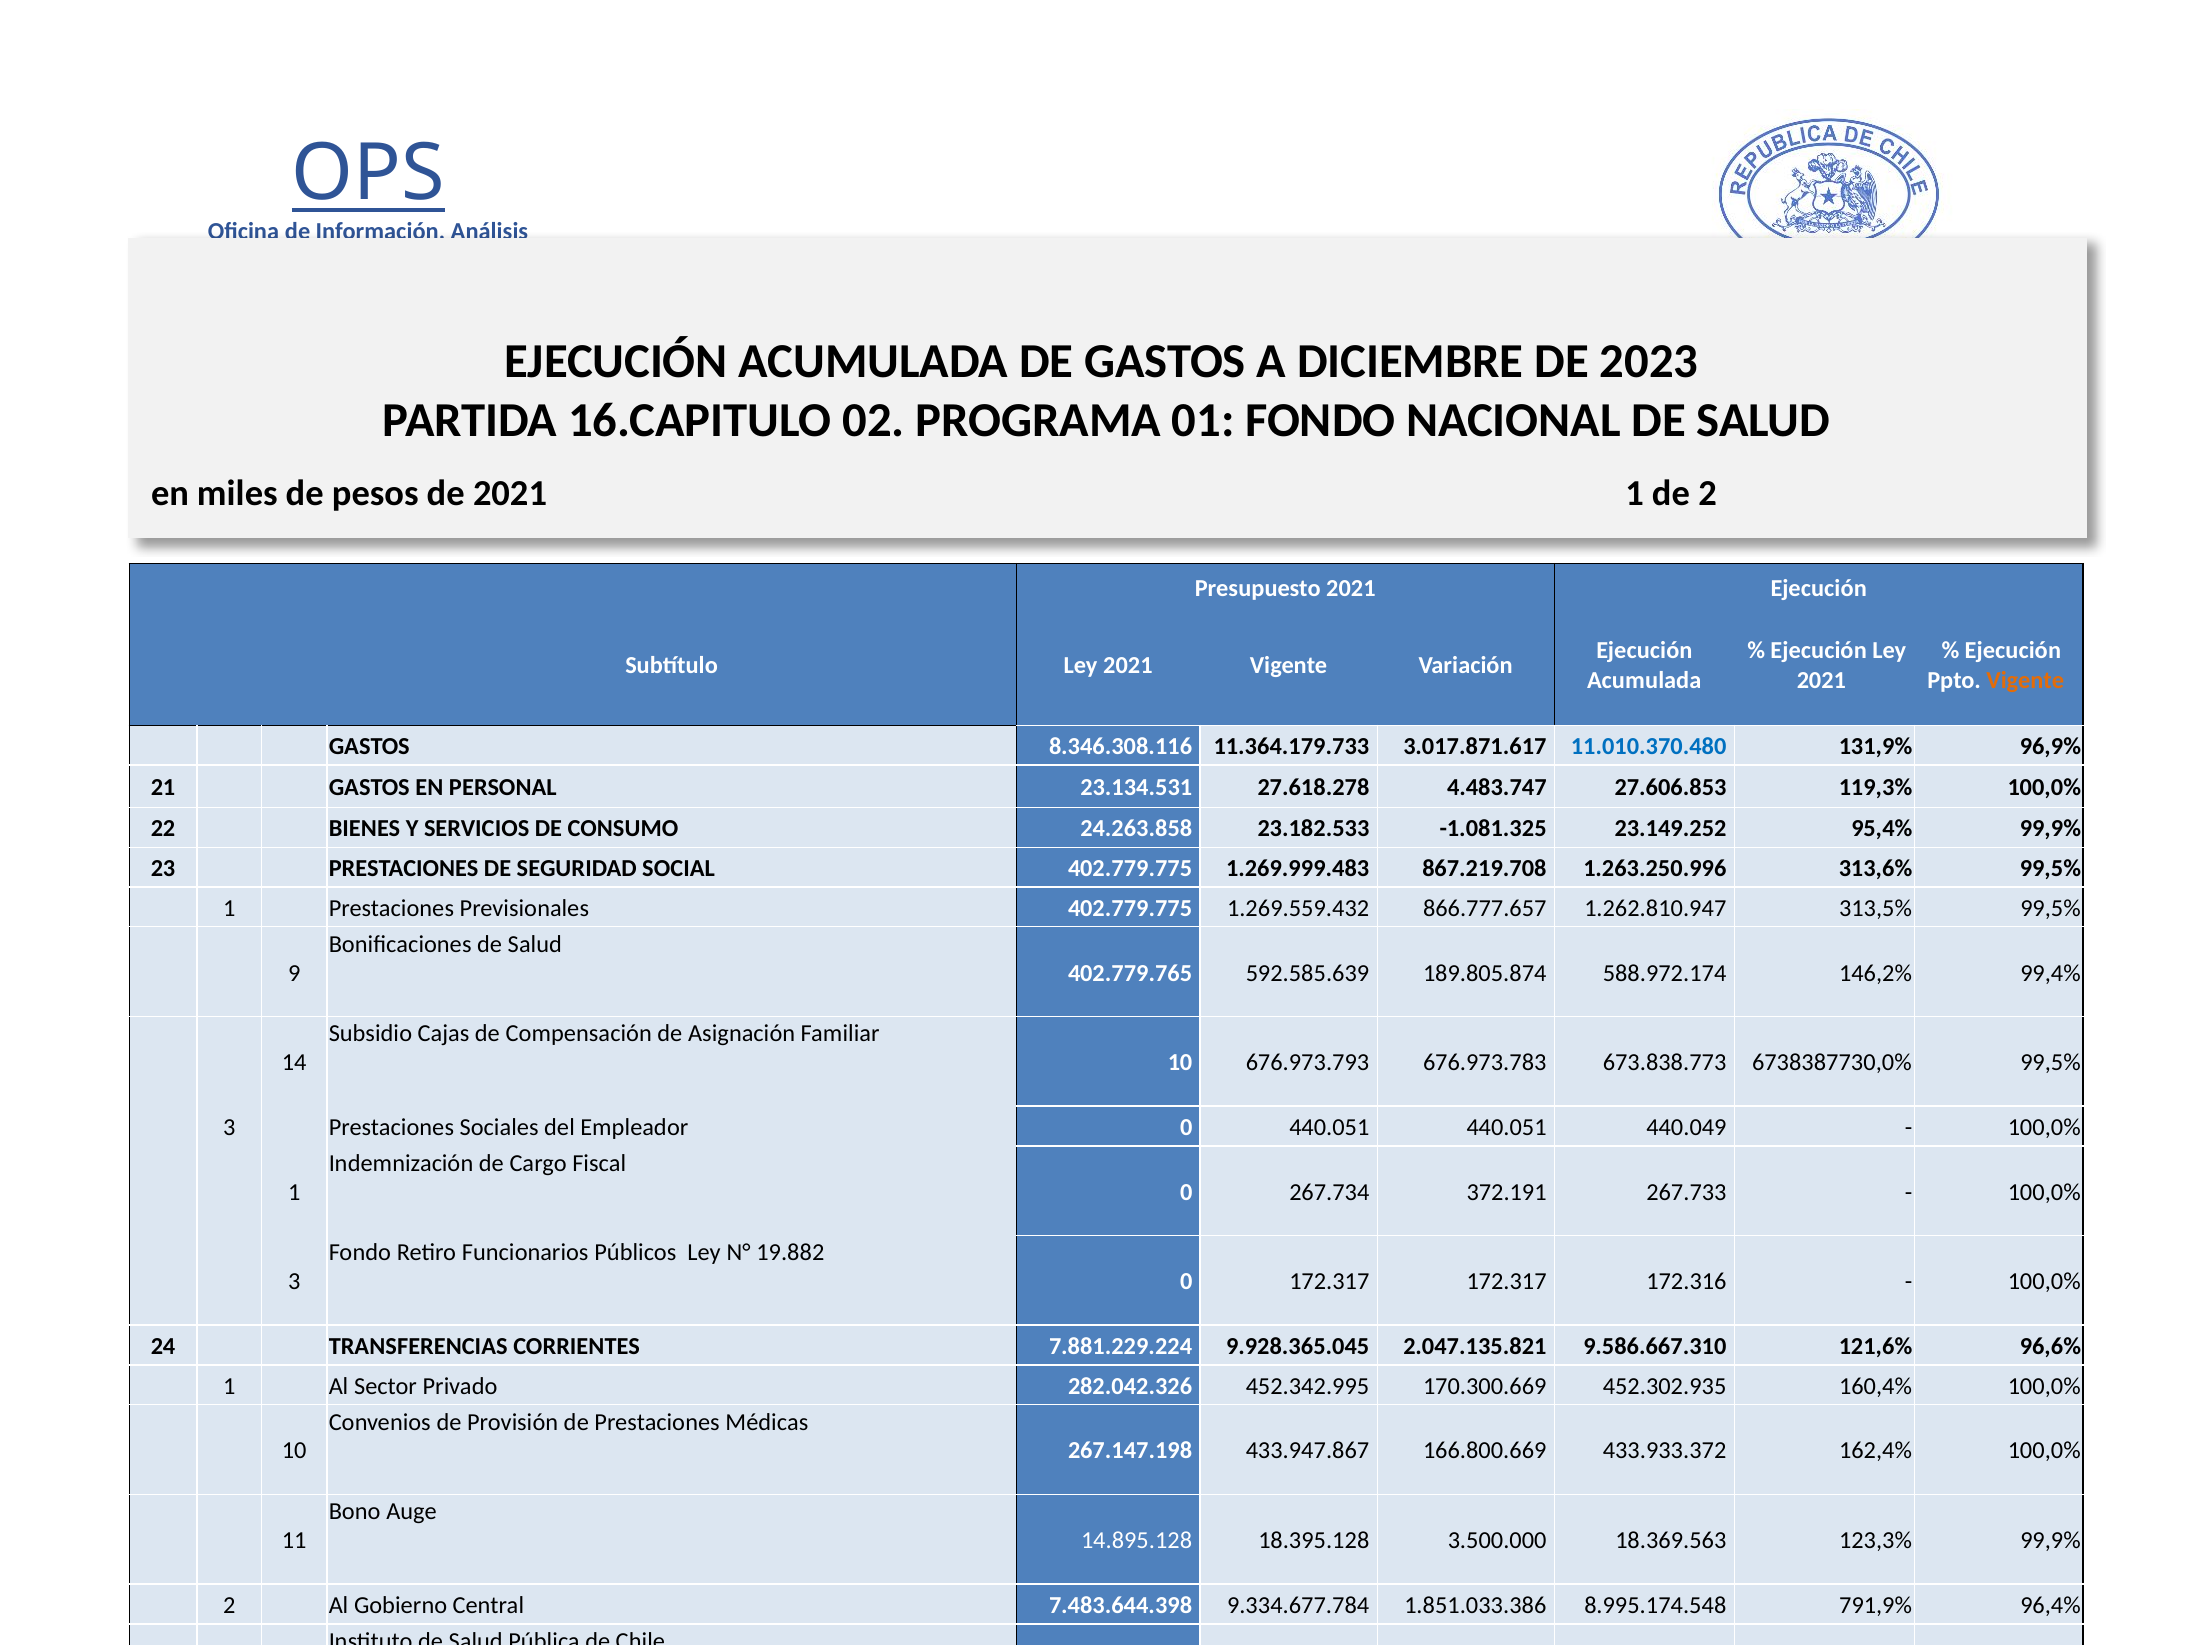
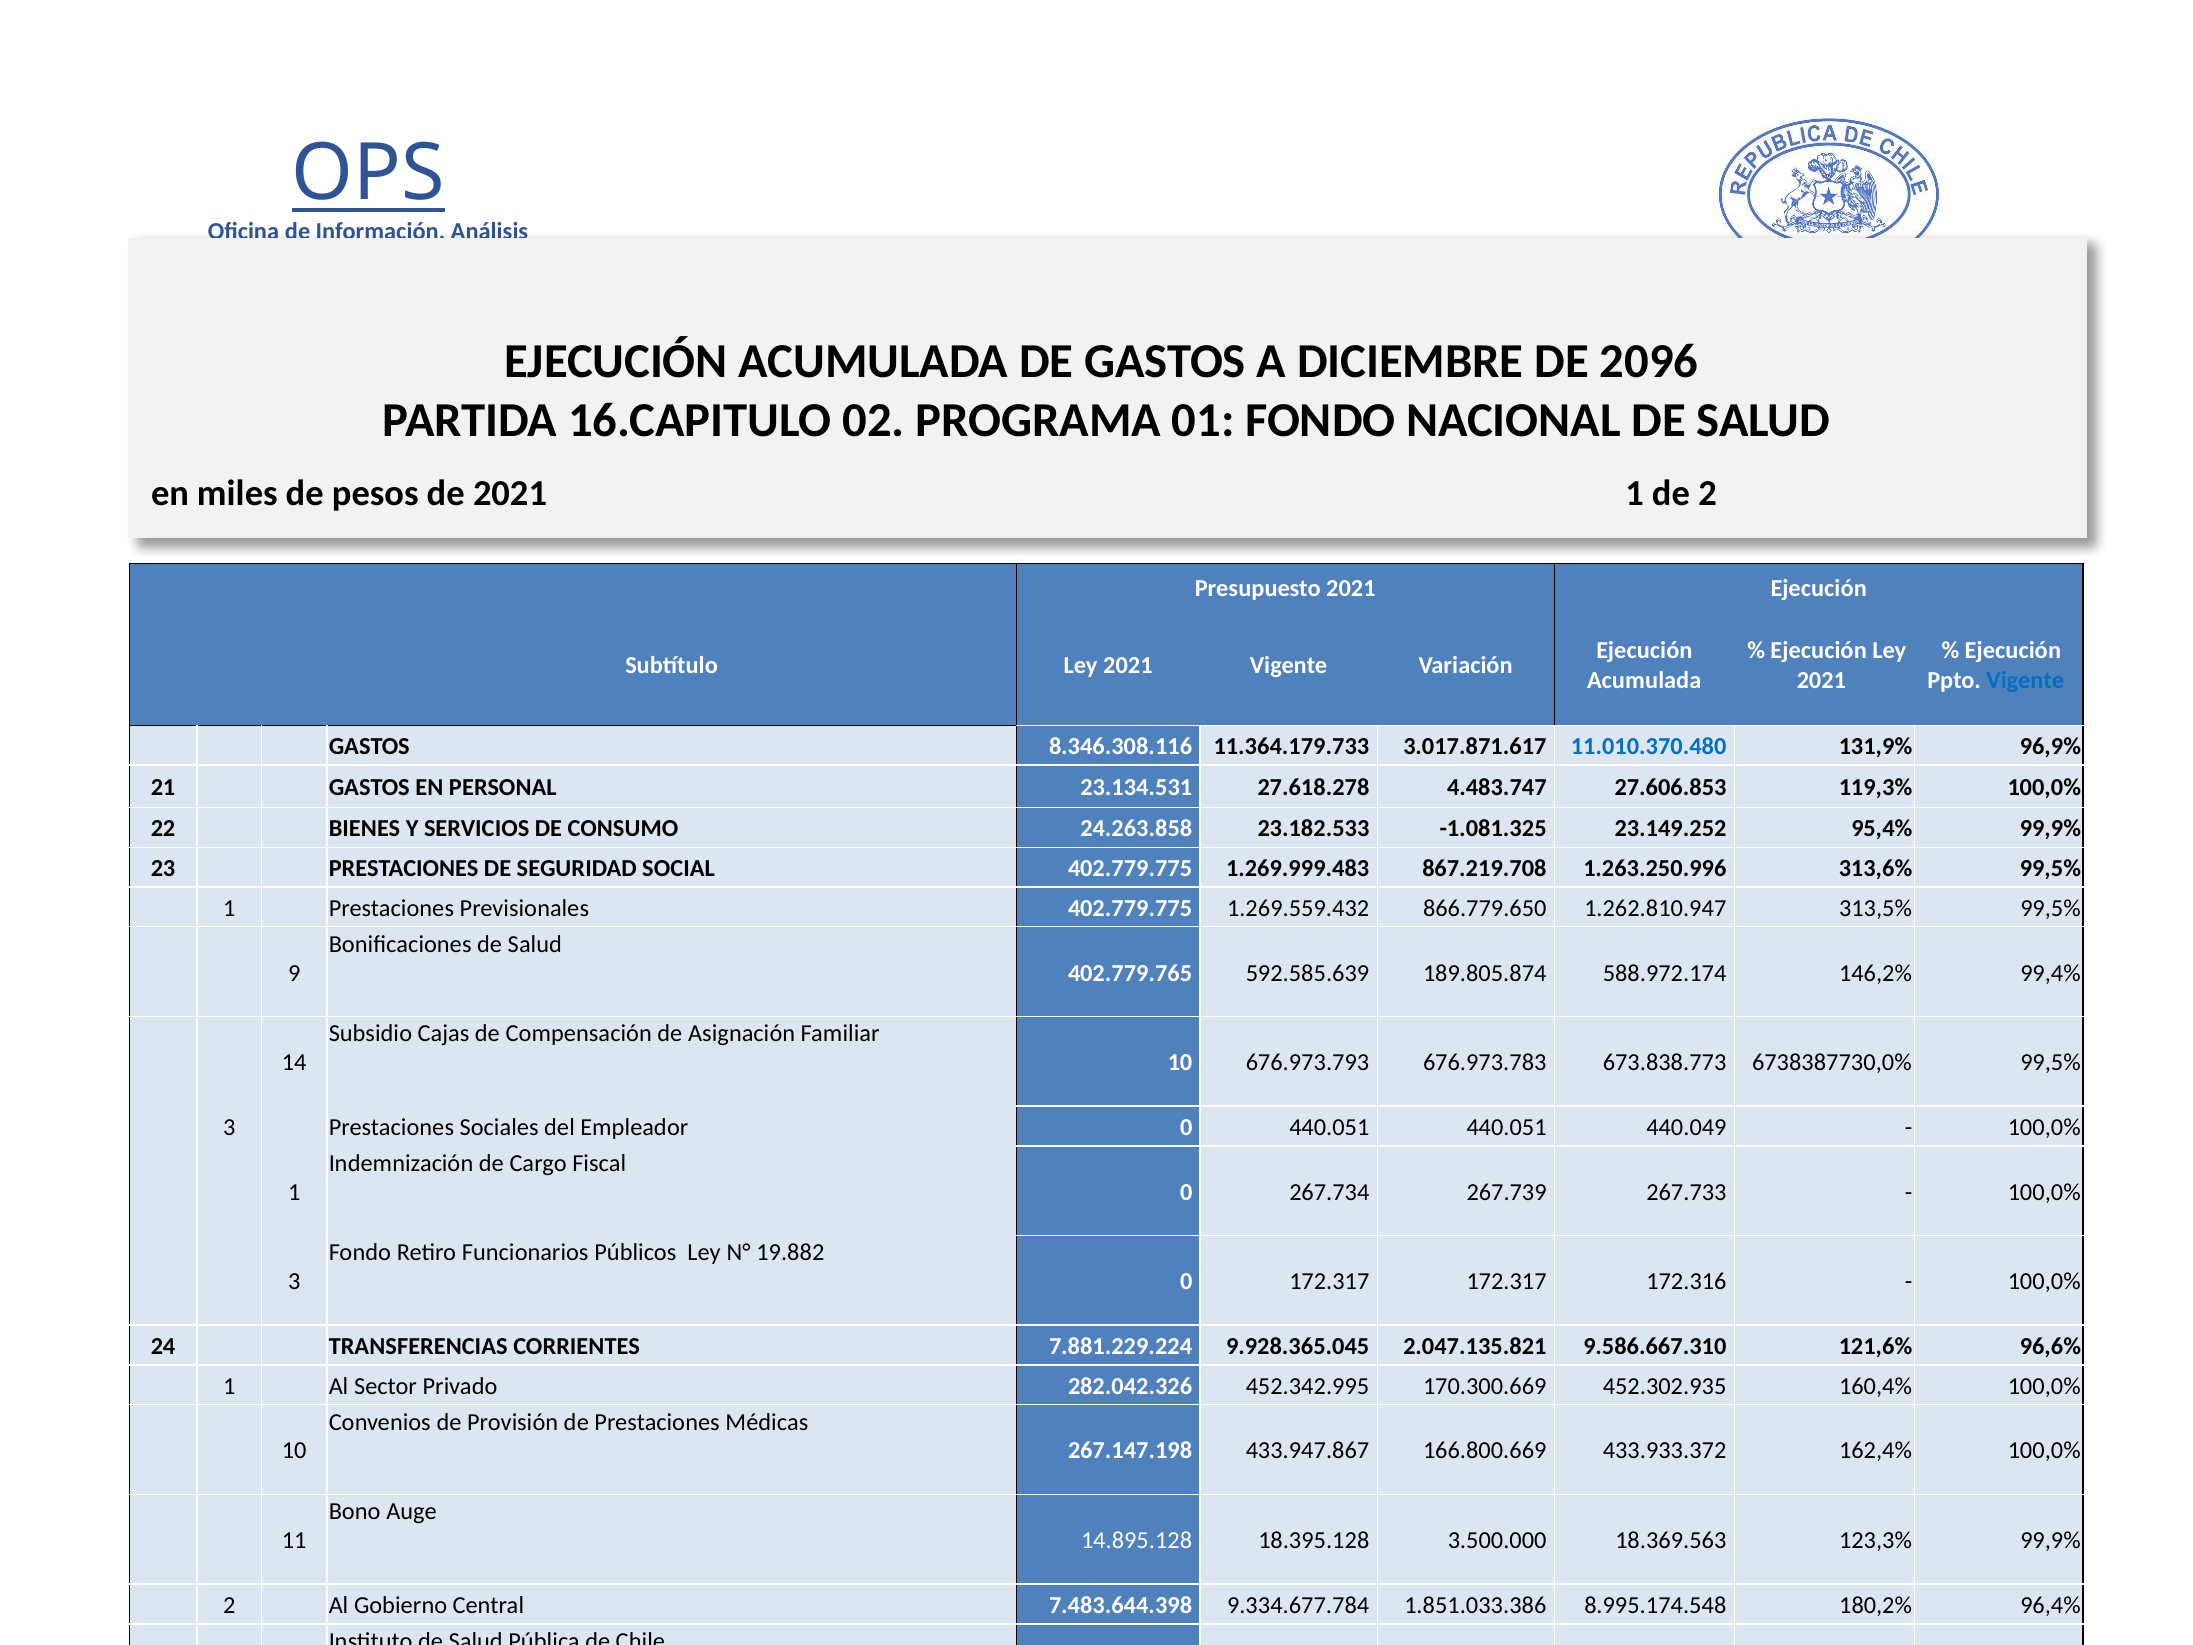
2023: 2023 -> 2096
Vigente at (2025, 681) colour: orange -> blue
866.777.657: 866.777.657 -> 866.779.650
372.191: 372.191 -> 267.739
791,9%: 791,9% -> 180,2%
